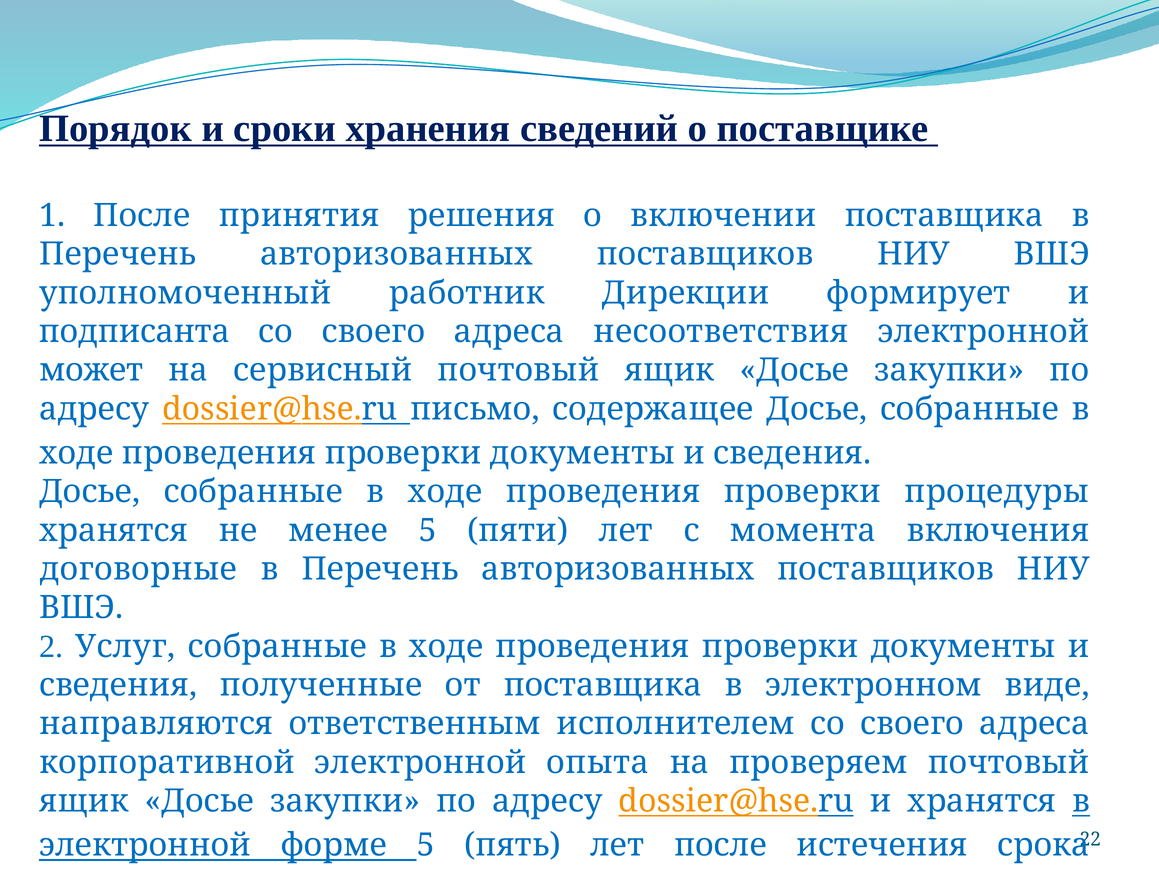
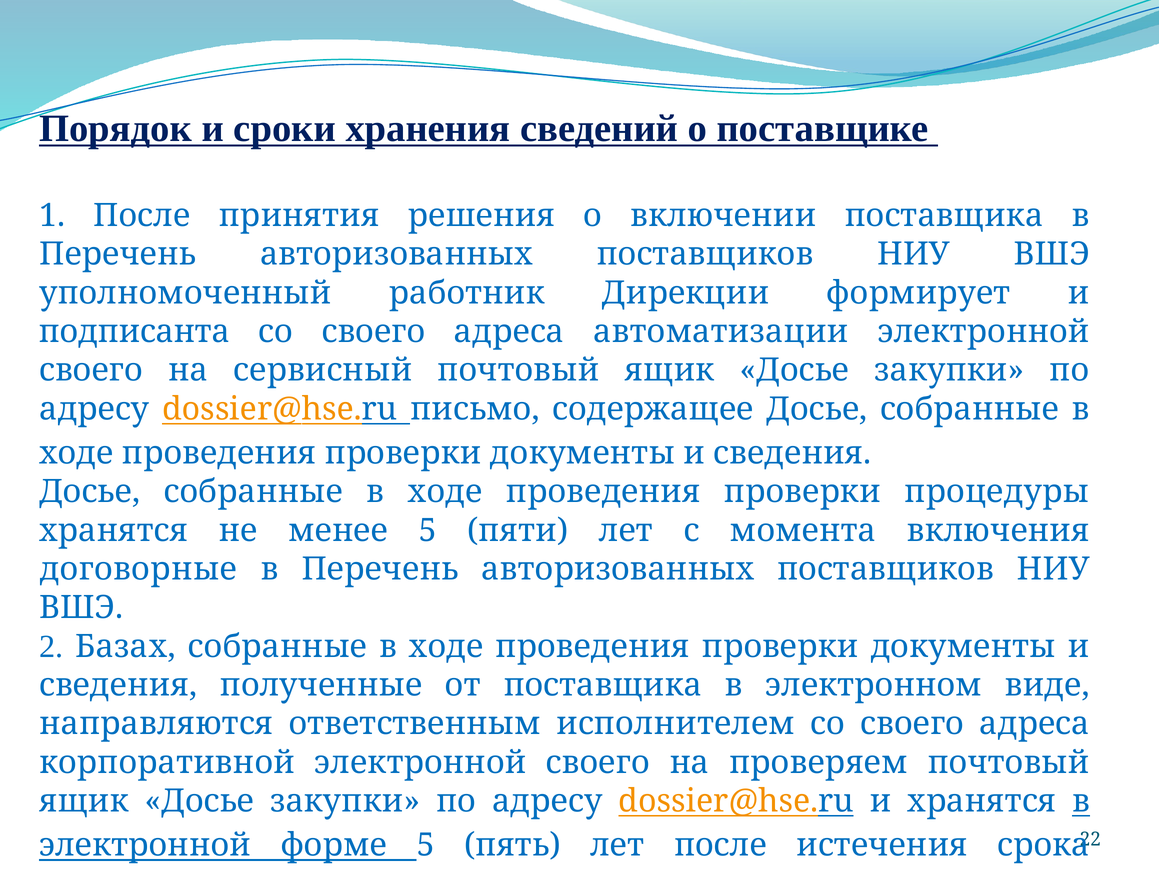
несоответствия: несоответствия -> автоматизации
может at (91, 370): может -> своего
Услуг: Услуг -> Базах
корпоративной электронной опыта: опыта -> своего
